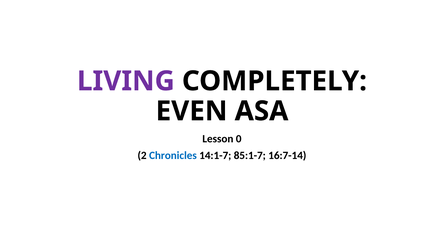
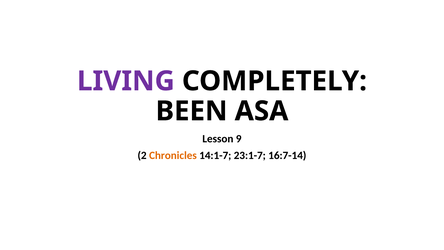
EVEN: EVEN -> BEEN
0: 0 -> 9
Chronicles colour: blue -> orange
85:1-7: 85:1-7 -> 23:1-7
